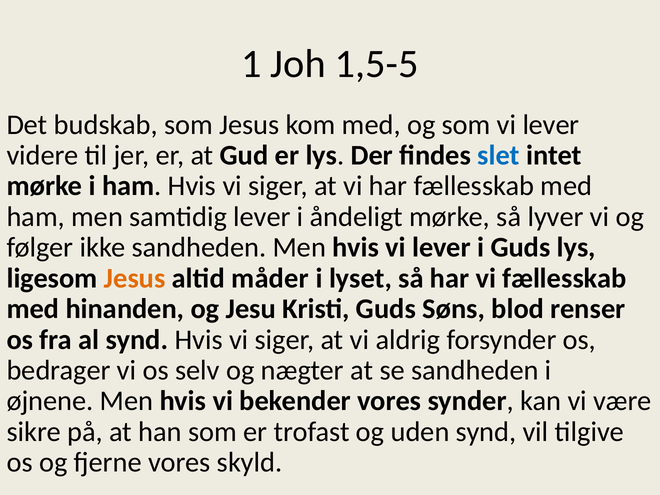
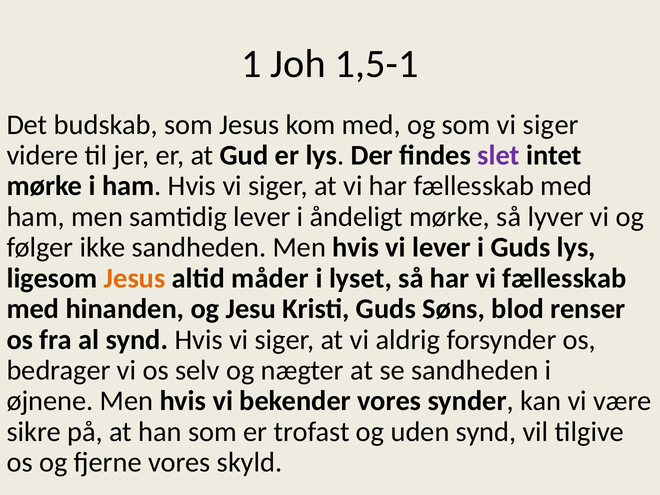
1,5-5: 1,5-5 -> 1,5-1
som vi lever: lever -> siger
slet colour: blue -> purple
